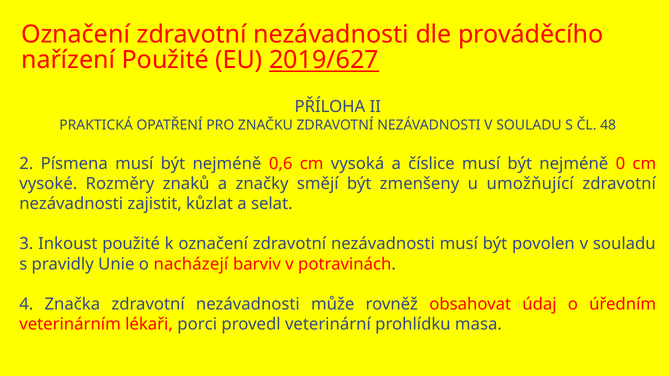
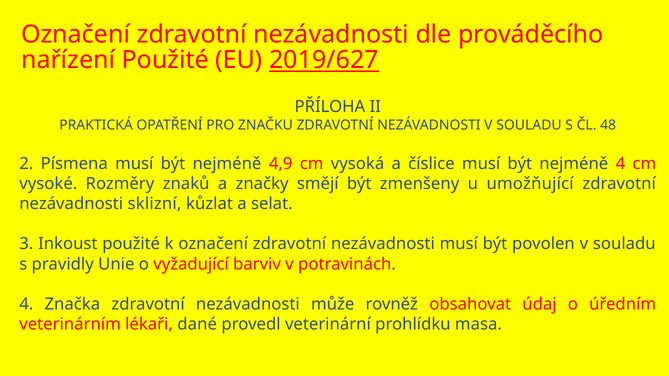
0,6: 0,6 -> 4,9
nejméně 0: 0 -> 4
zajistit: zajistit -> sklizní
nacházejí: nacházejí -> vyžadující
porci: porci -> dané
